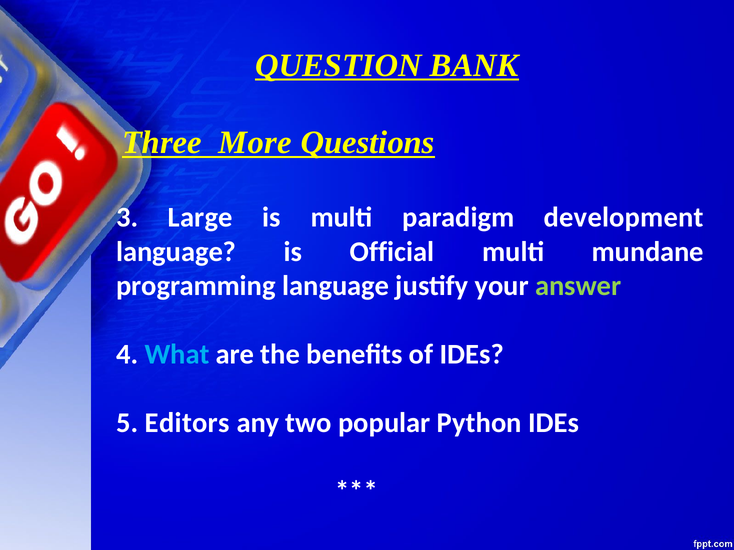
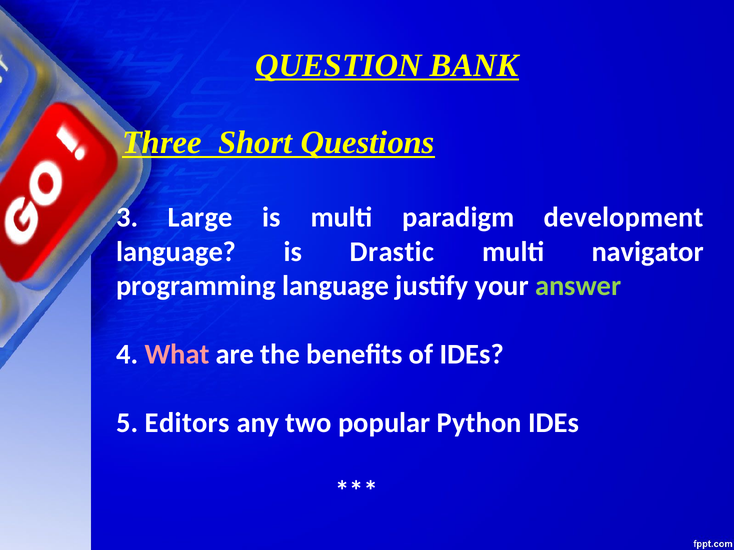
More: More -> Short
Official: Official -> Drastic
mundane: mundane -> navigator
What colour: light blue -> pink
